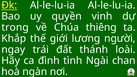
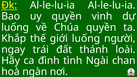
trong at (15, 27): trong -> luống
Chúa thiêng: thiêng -> quyền
giới lương: lương -> luống
